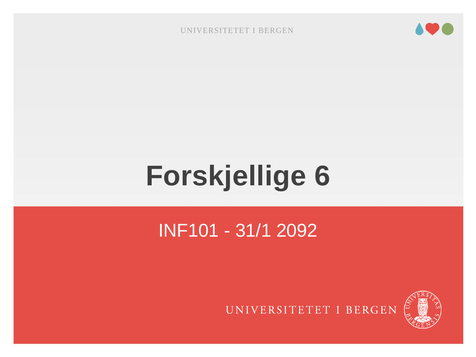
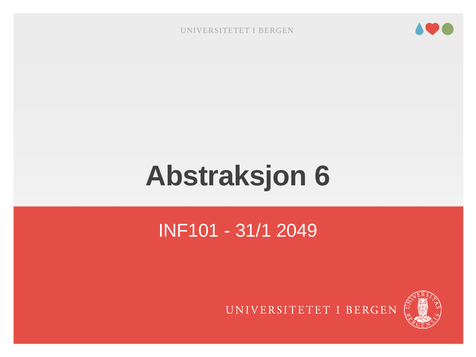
Forskjellige: Forskjellige -> Abstraksjon
2092: 2092 -> 2049
